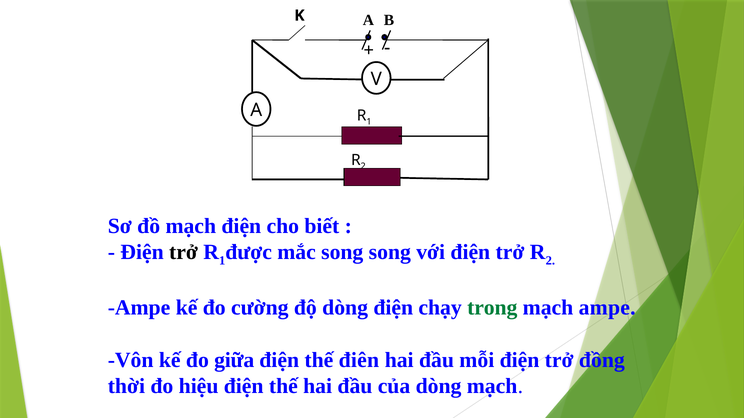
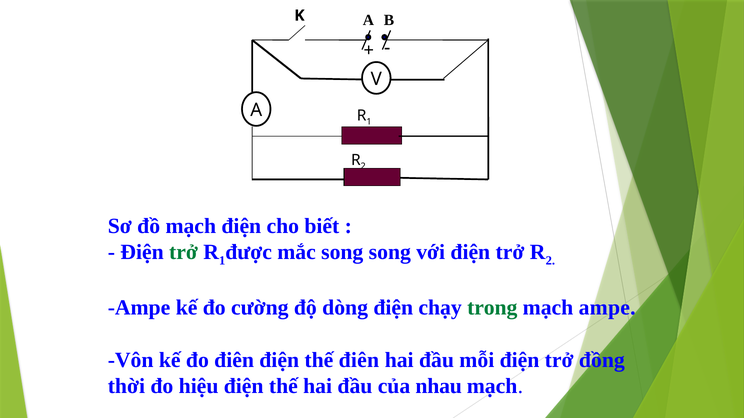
trở at (184, 253) colour: black -> green
đo giữa: giữa -> điên
của dòng: dòng -> nhau
